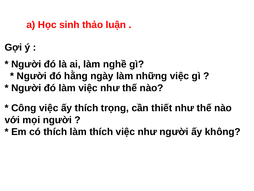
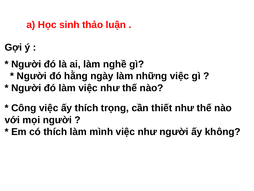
làm thích: thích -> mình
